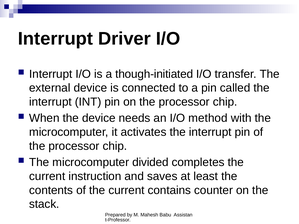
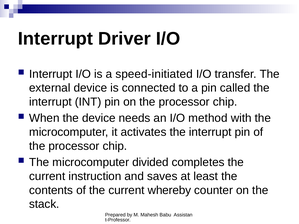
though-initiated: though-initiated -> speed-initiated
contains: contains -> whereby
